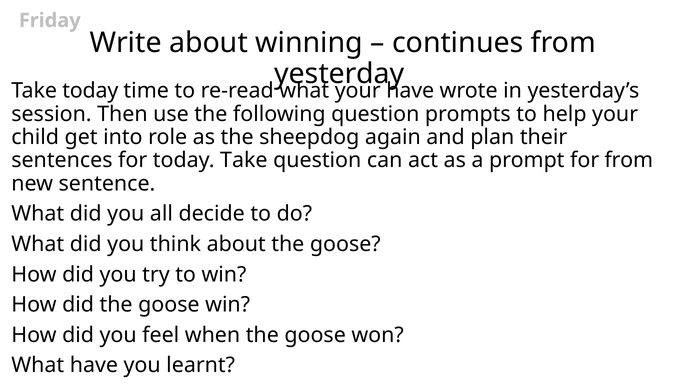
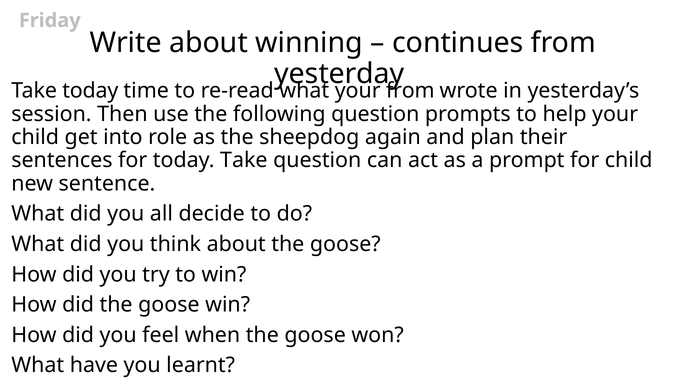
have at (410, 91): have -> from
for from: from -> child
